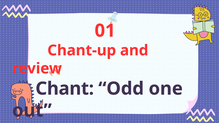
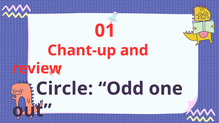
Chant: Chant -> Circle
